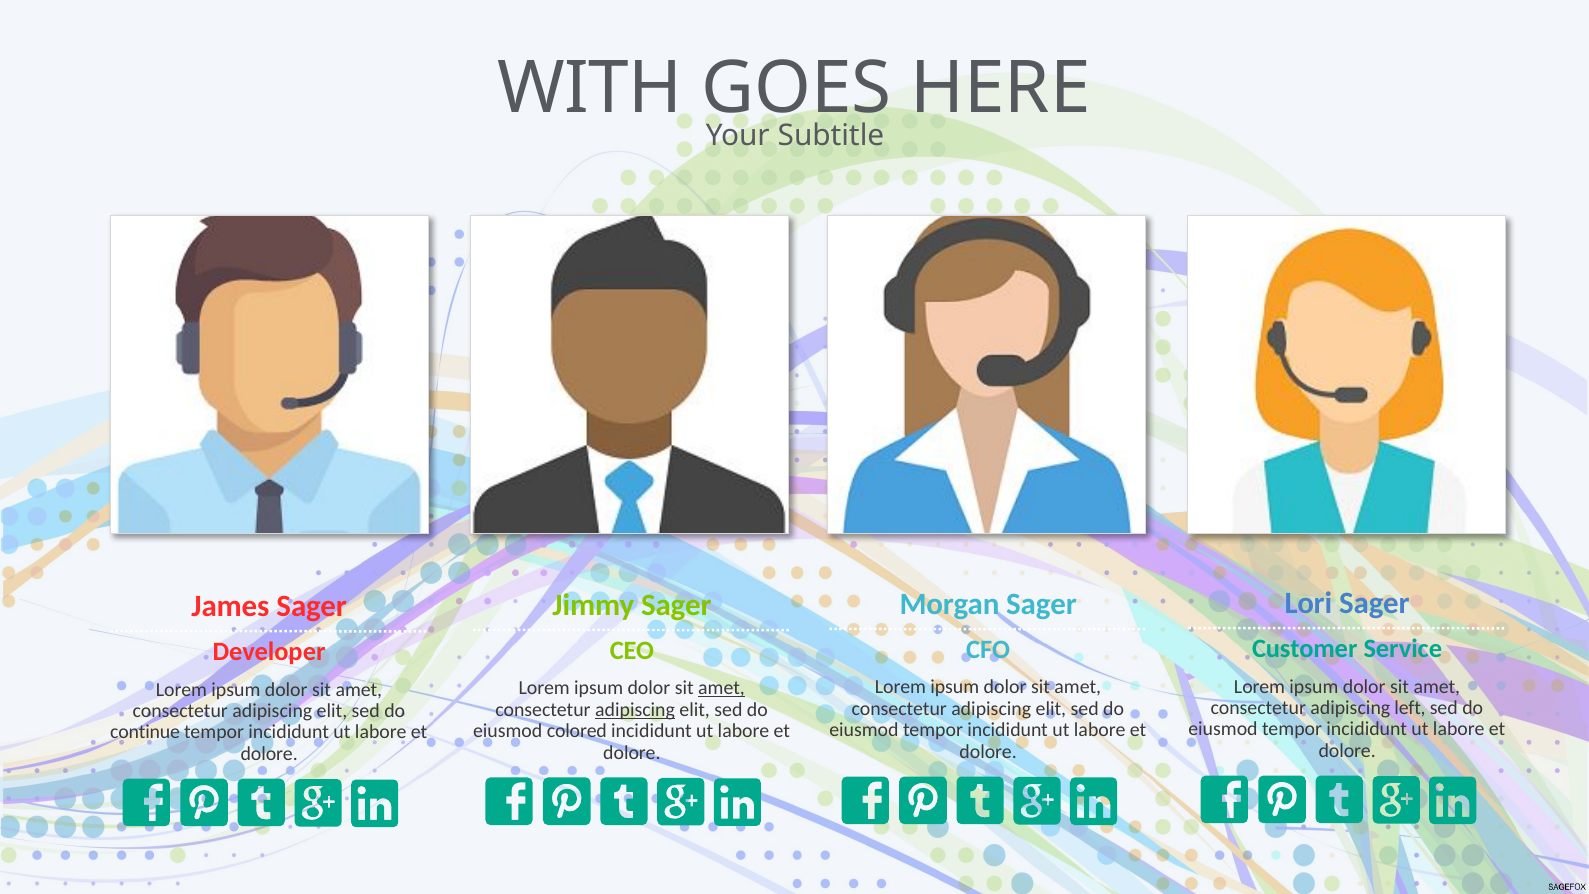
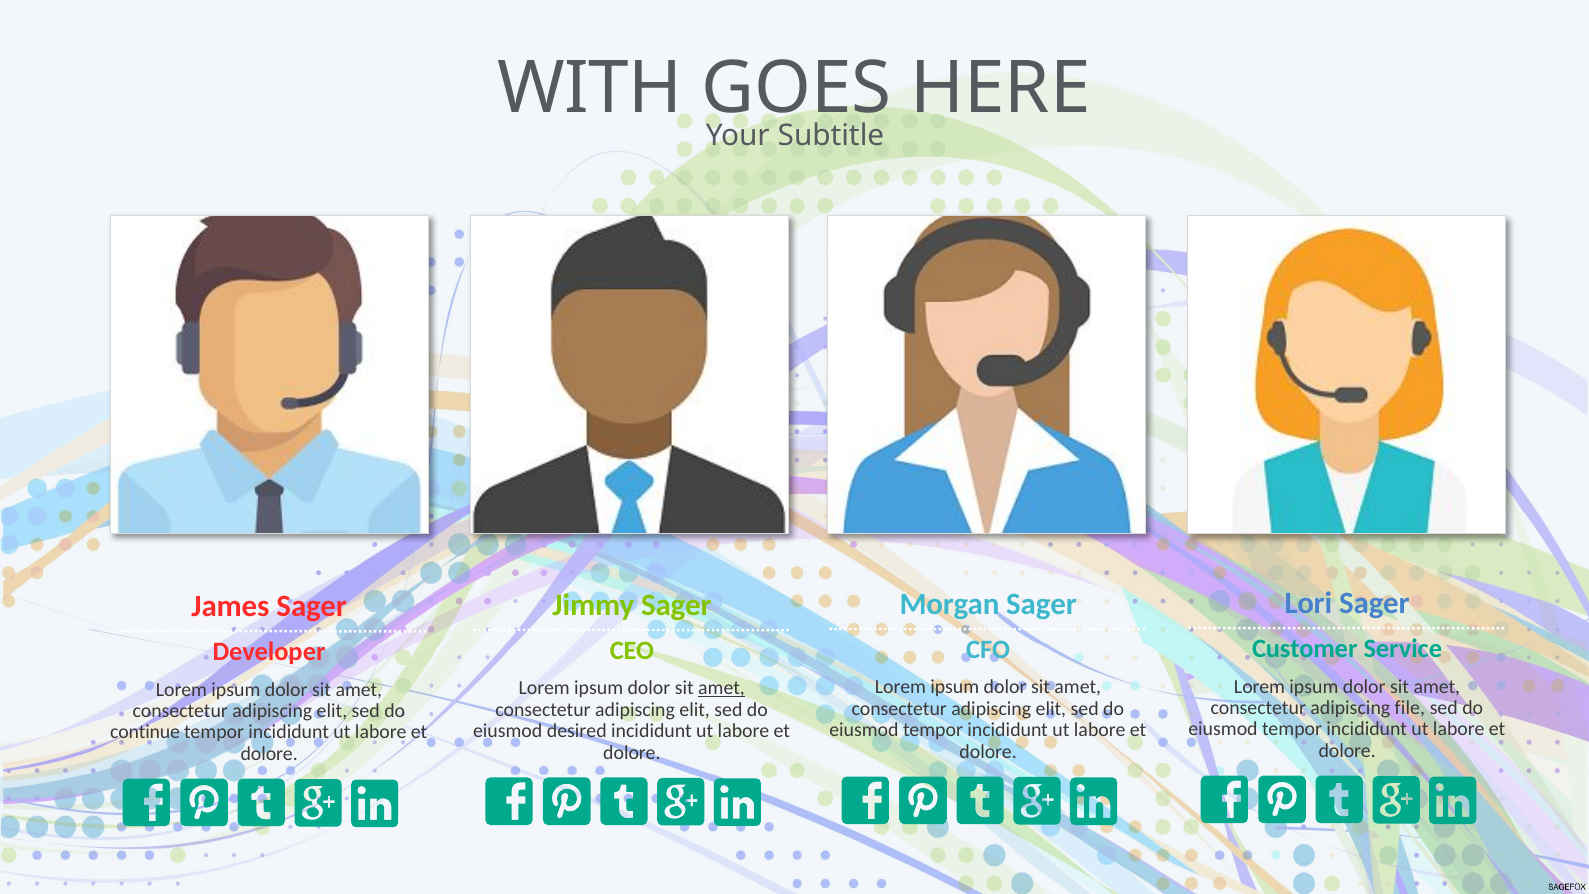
left: left -> file
adipiscing at (635, 710) underline: present -> none
colored: colored -> desired
